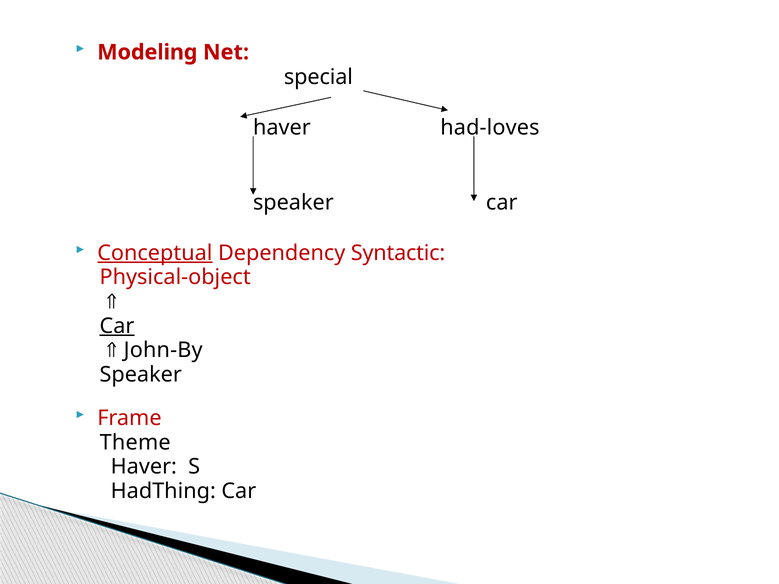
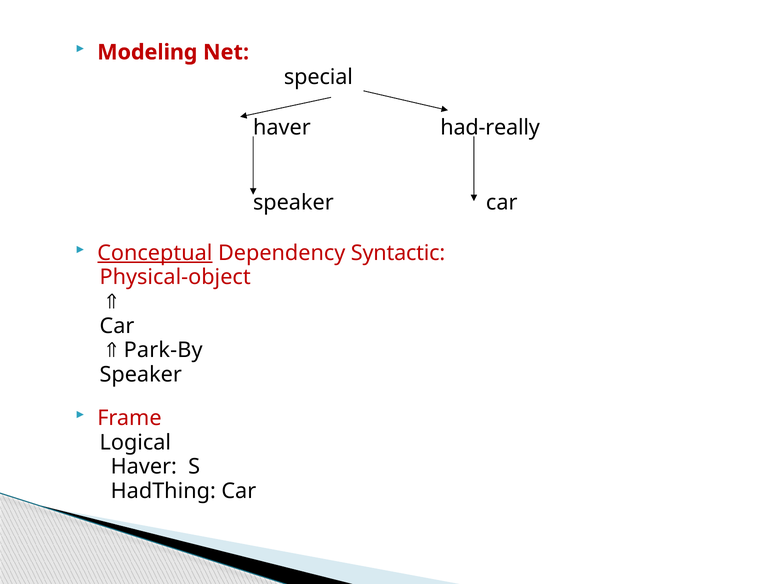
had-loves: had-loves -> had-really
Car at (117, 326) underline: present -> none
John-By: John-By -> Park-By
Theme: Theme -> Logical
